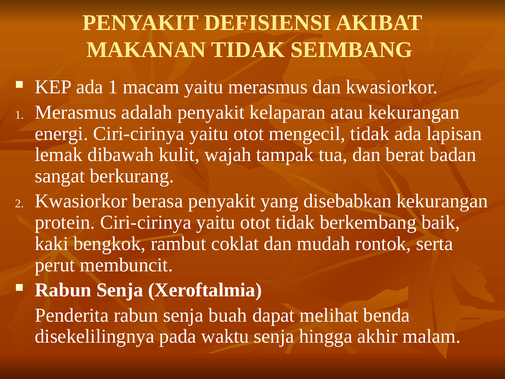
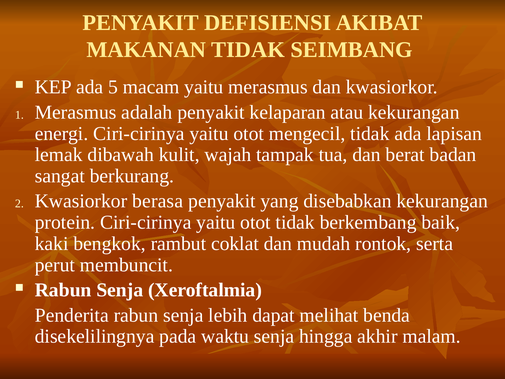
ada 1: 1 -> 5
buah: buah -> lebih
